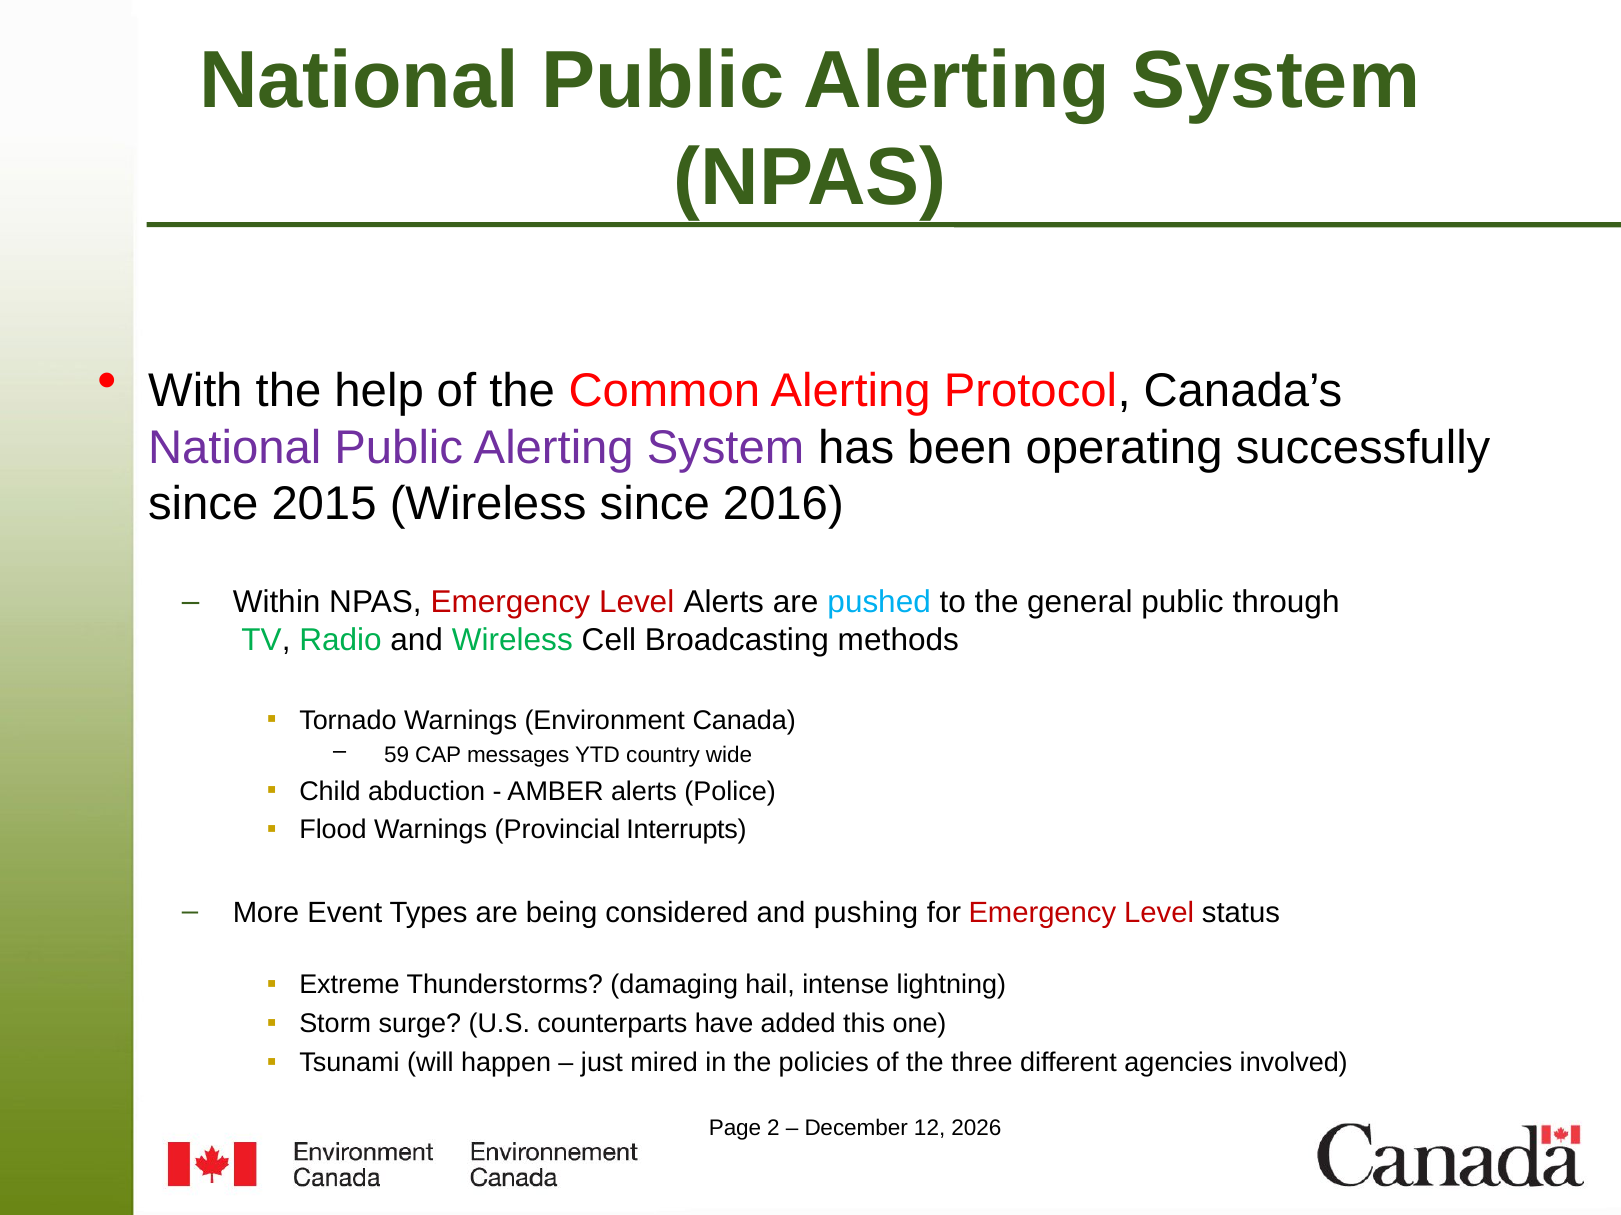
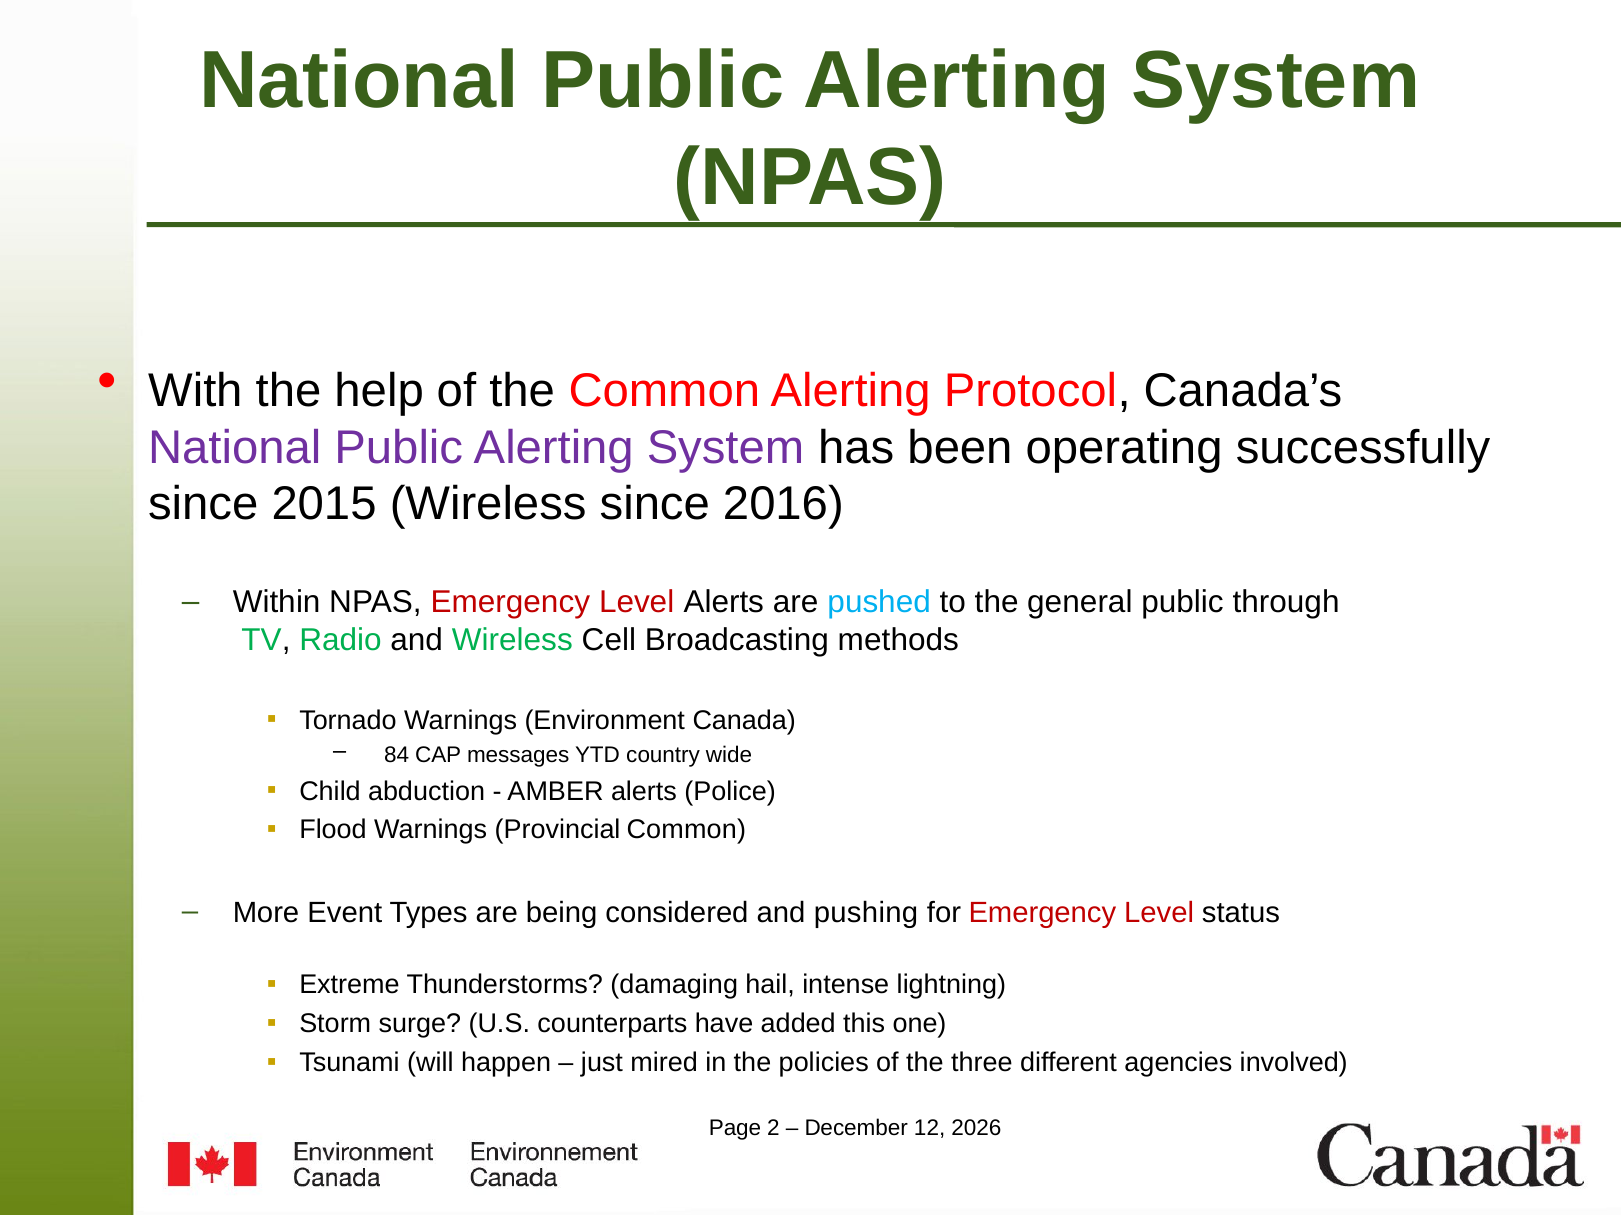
59: 59 -> 84
Provincial Interrupts: Interrupts -> Common
